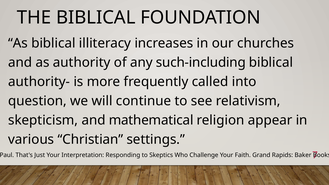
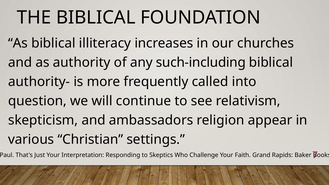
mathematical: mathematical -> ambassadors
